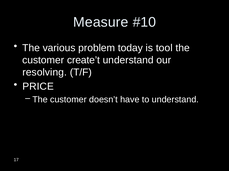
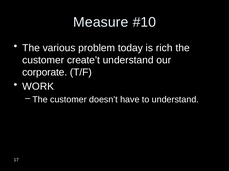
tool: tool -> rich
resolving: resolving -> corporate
PRICE: PRICE -> WORK
